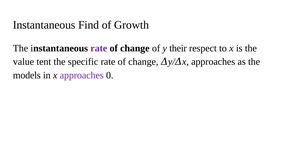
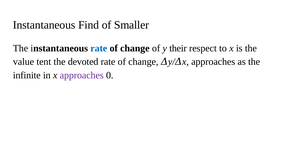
Growth: Growth -> Smaller
rate at (99, 48) colour: purple -> blue
specific: specific -> devoted
models: models -> infinite
